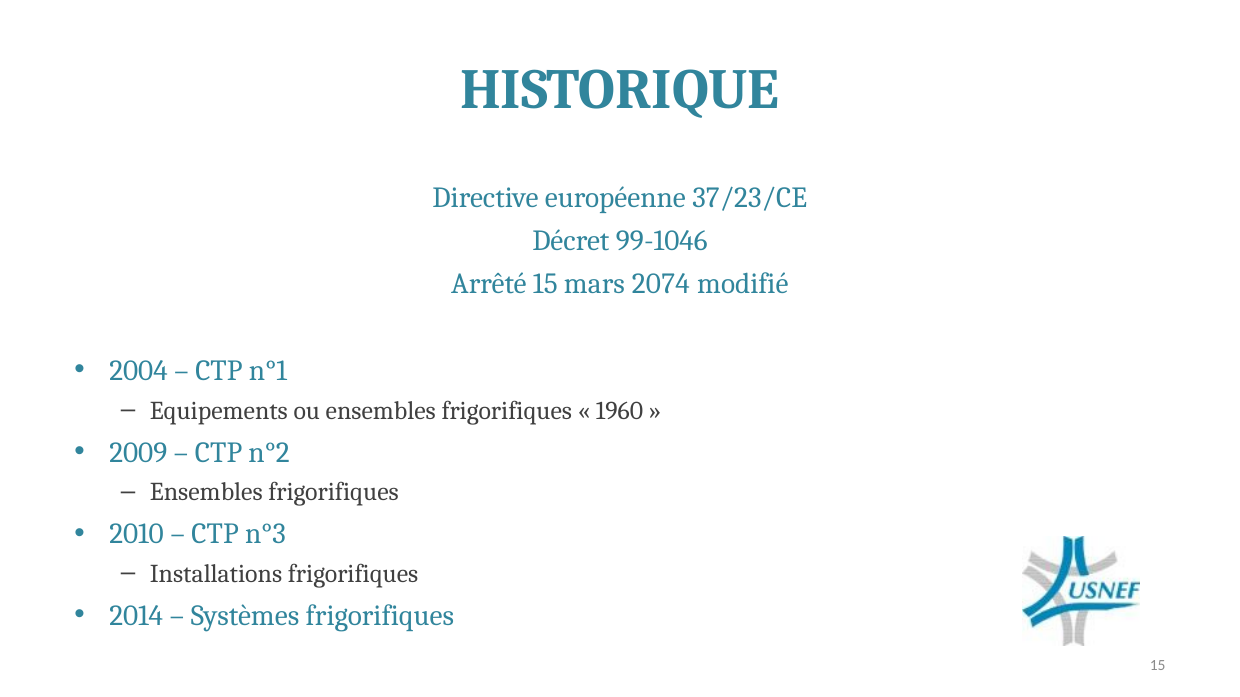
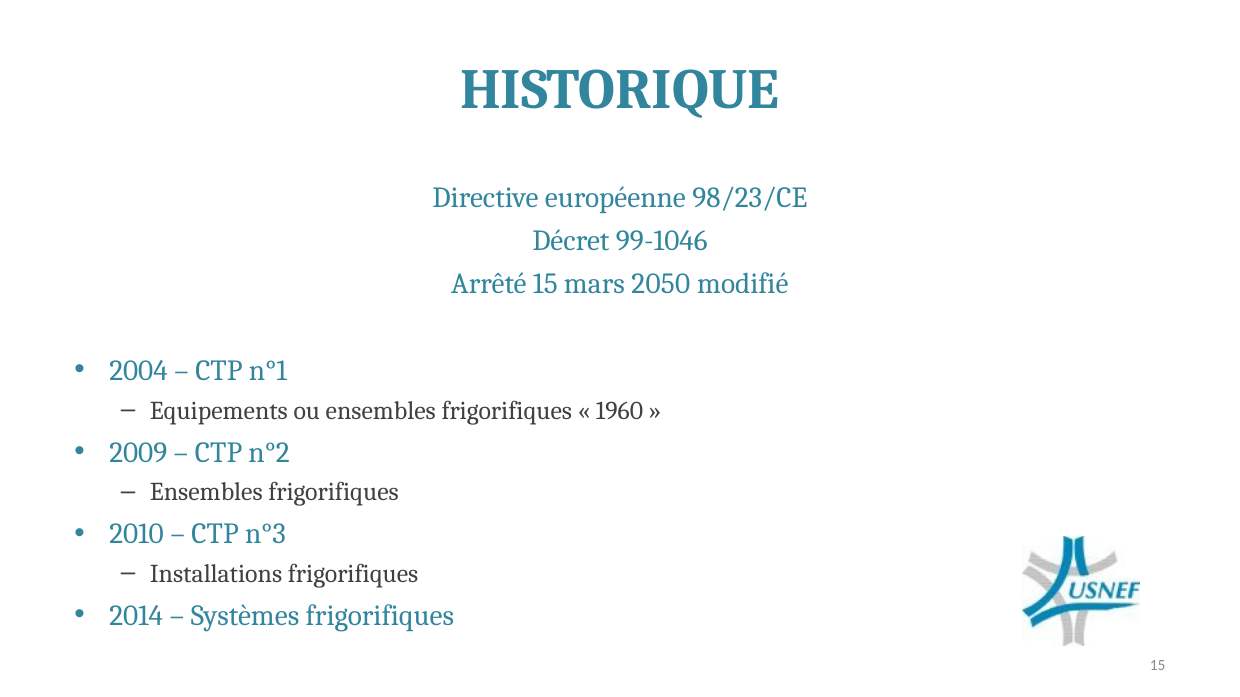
37/23/CE: 37/23/CE -> 98/23/CE
2074: 2074 -> 2050
